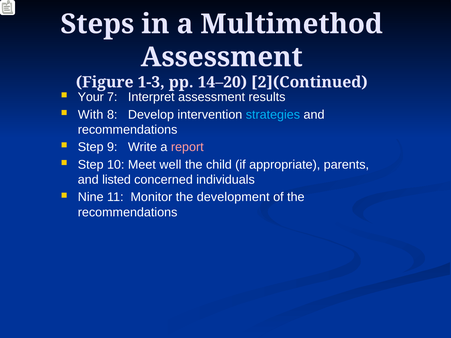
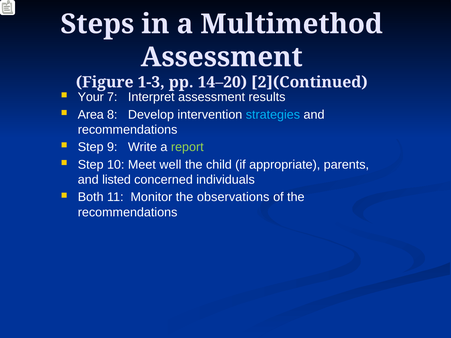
With: With -> Area
report colour: pink -> light green
Nine: Nine -> Both
development: development -> observations
